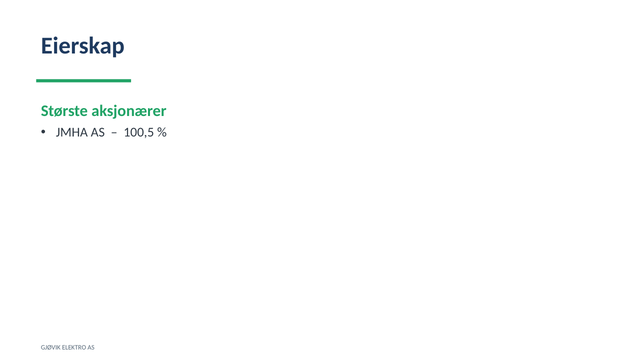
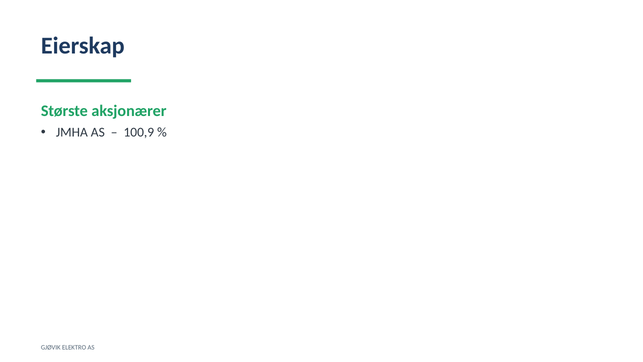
100,5: 100,5 -> 100,9
